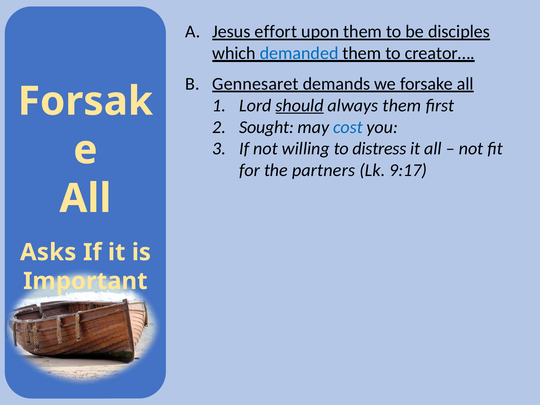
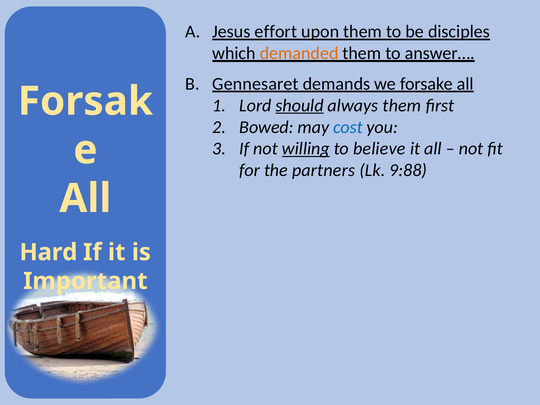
demanded colour: blue -> orange
creator…: creator… -> answer…
Sought: Sought -> Bowed
willing underline: none -> present
distress: distress -> believe
9:17: 9:17 -> 9:88
Asks: Asks -> Hard
